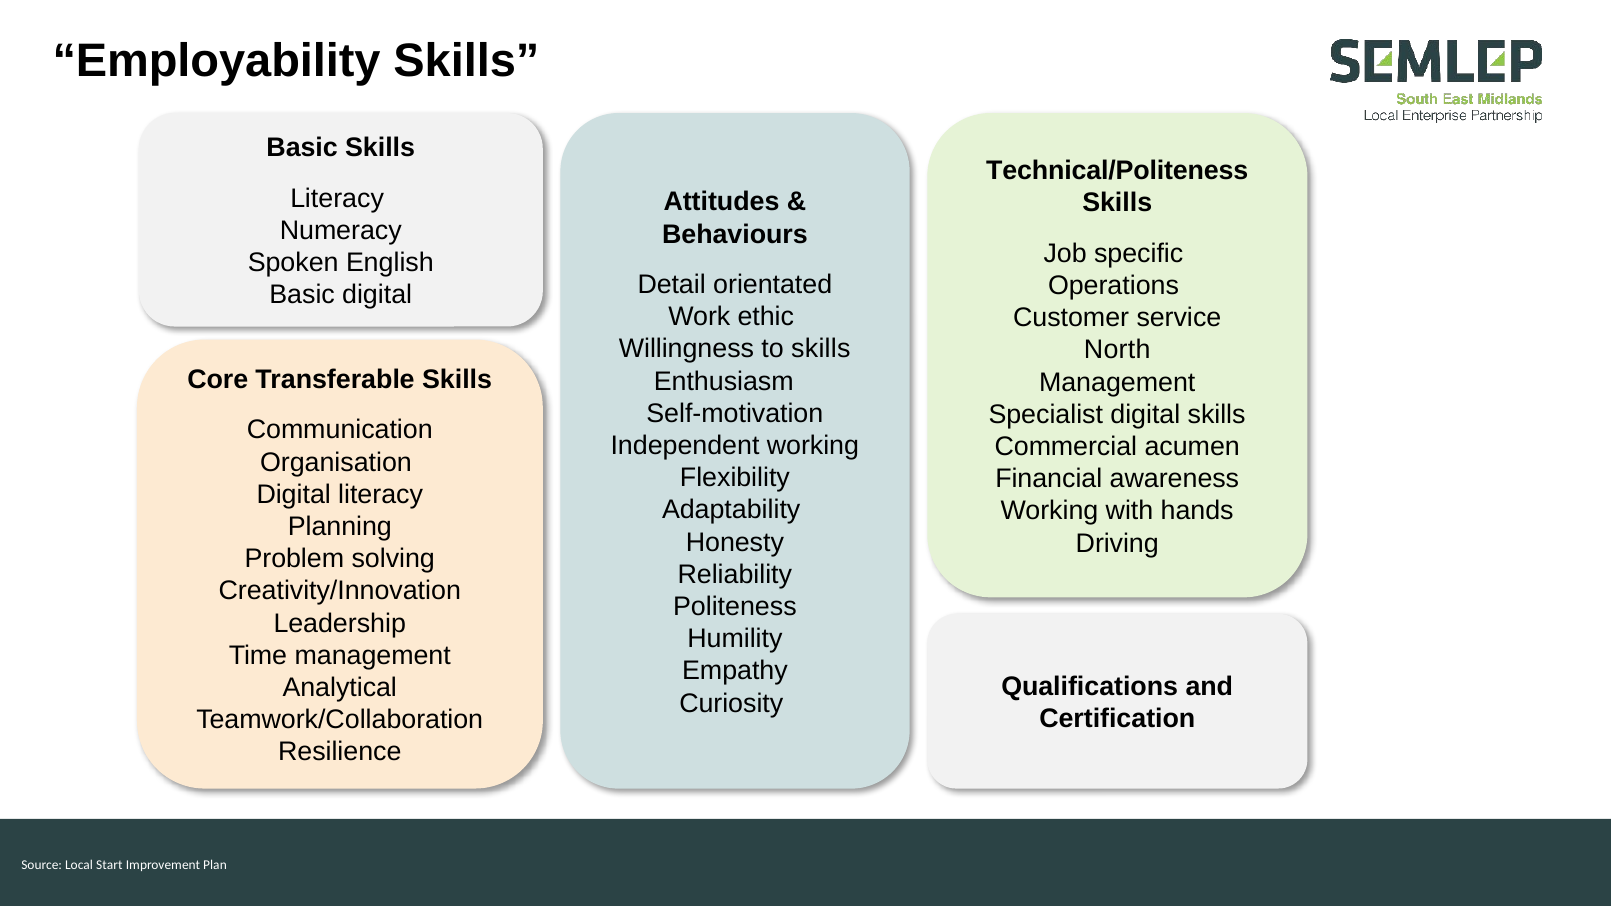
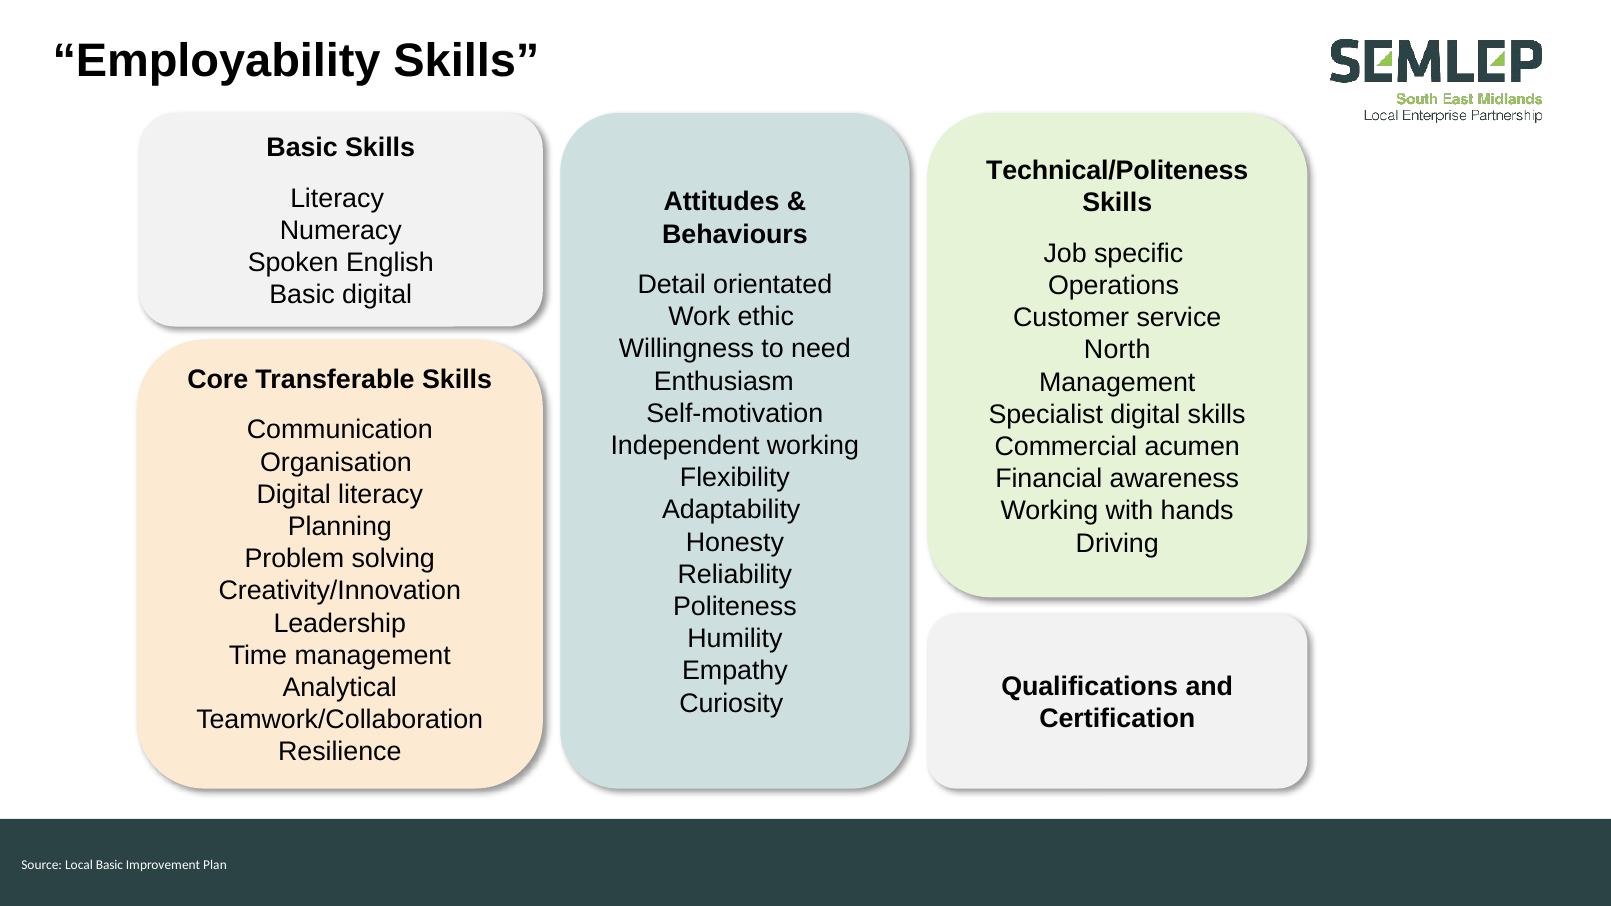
to skills: skills -> need
Local Start: Start -> Basic
